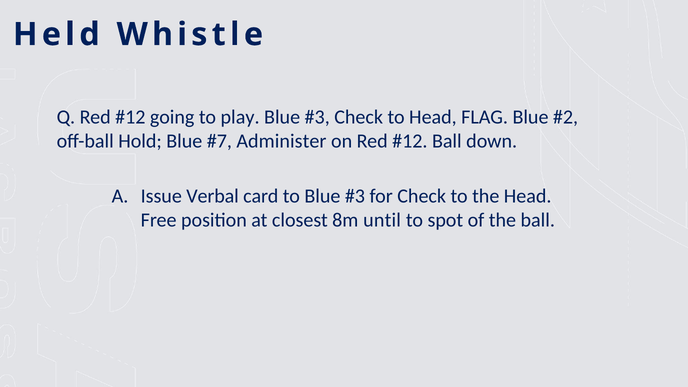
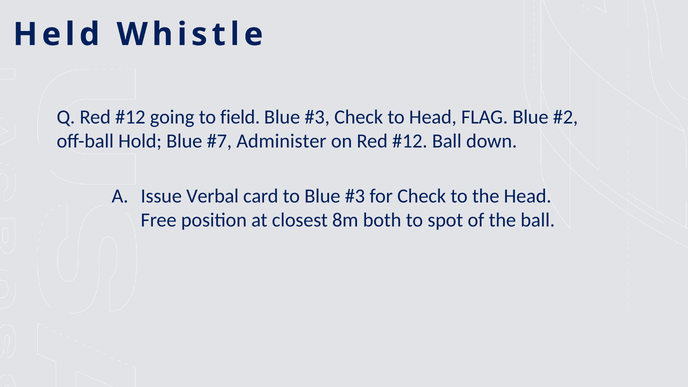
play: play -> field
until: until -> both
